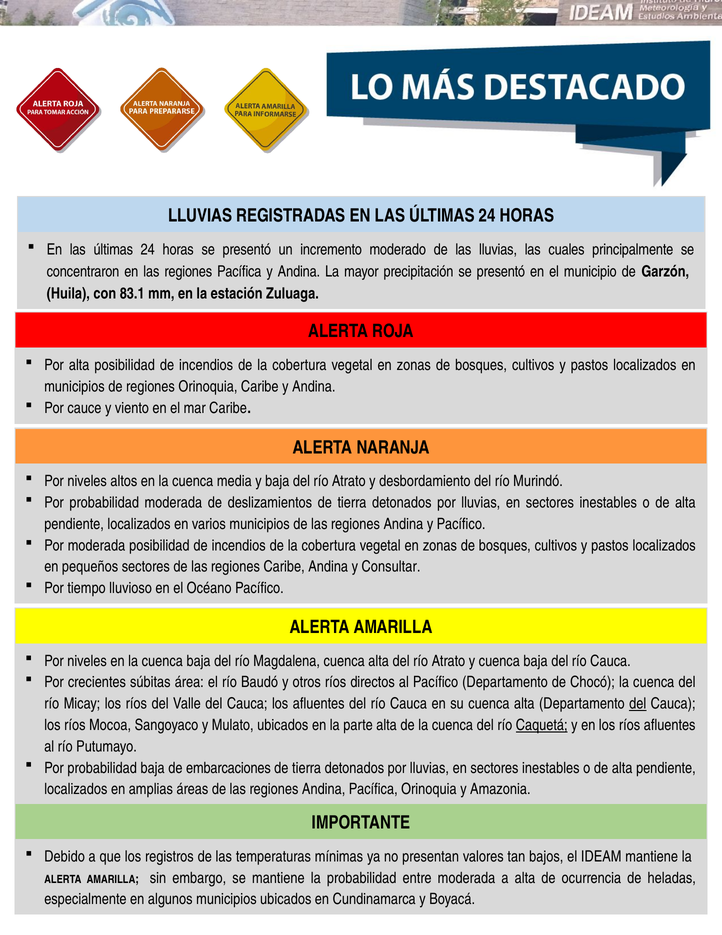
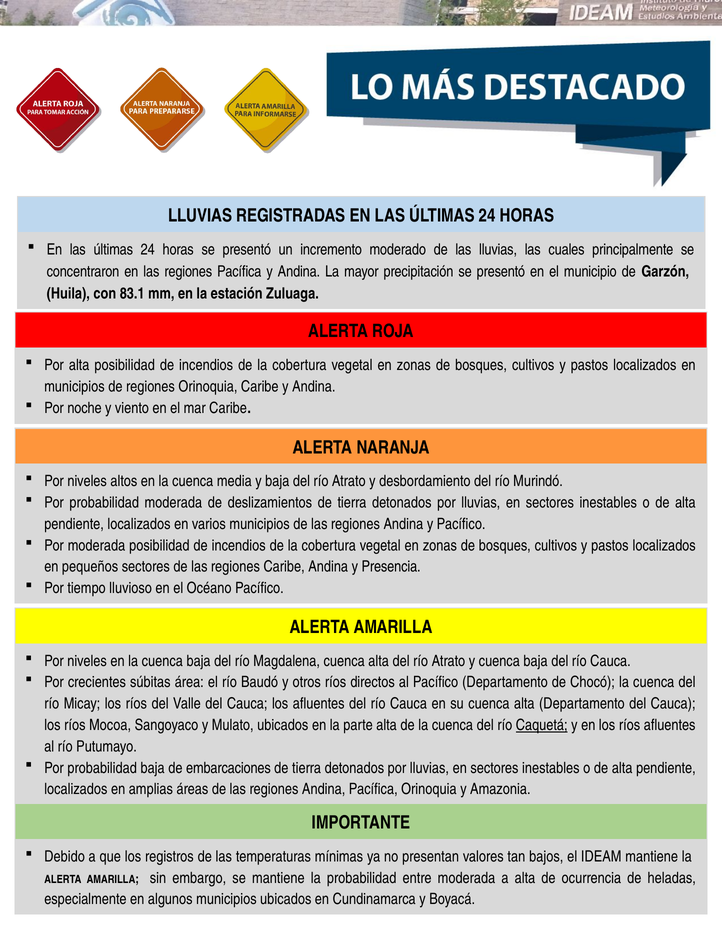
cauce: cauce -> noche
Consultar: Consultar -> Presencia
del at (638, 703) underline: present -> none
